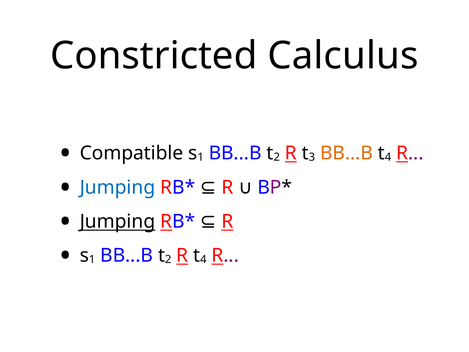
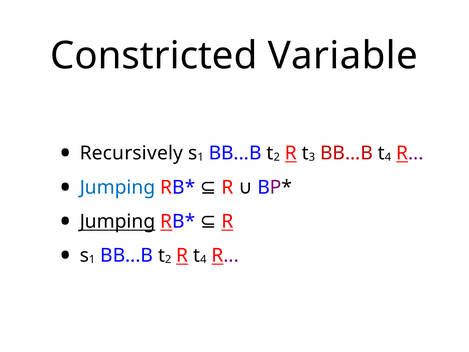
Calculus: Calculus -> Variable
Compatible: Compatible -> Recursively
BB...B at (347, 153) colour: orange -> red
